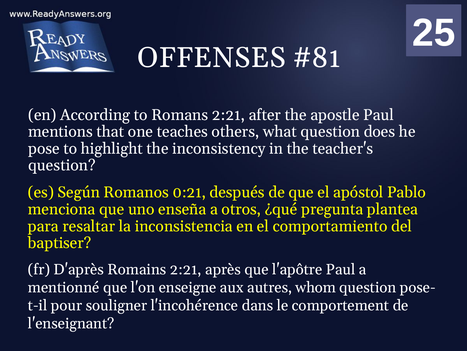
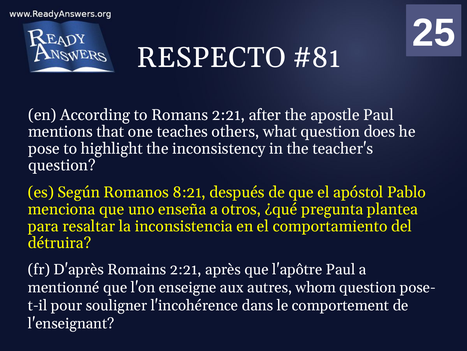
OFFENSES: OFFENSES -> RESPECTO
0:21: 0:21 -> 8:21
baptiser: baptiser -> détruira
